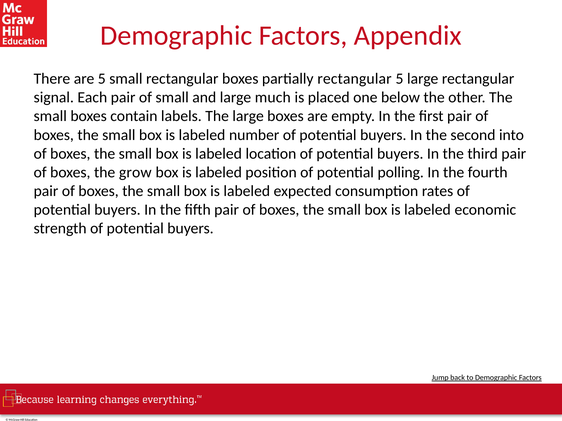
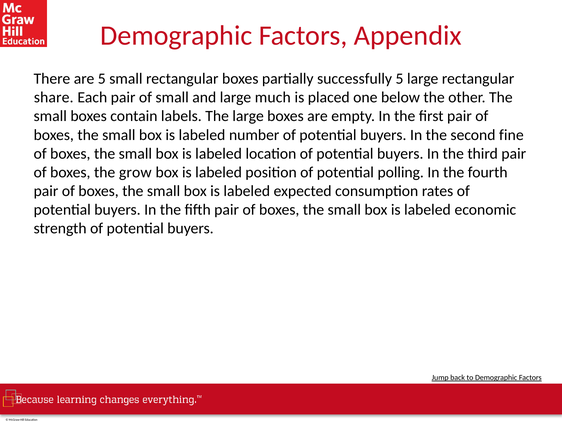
partially rectangular: rectangular -> successfully
signal: signal -> share
into: into -> fine
